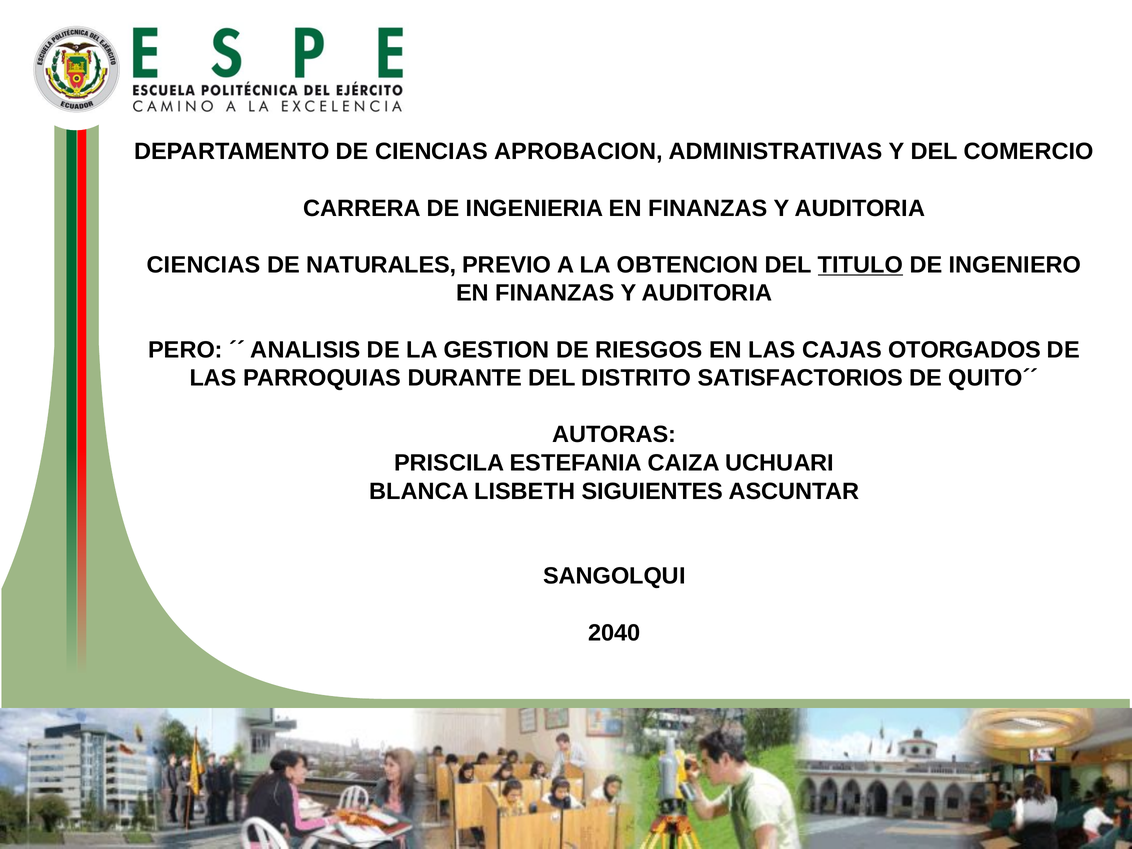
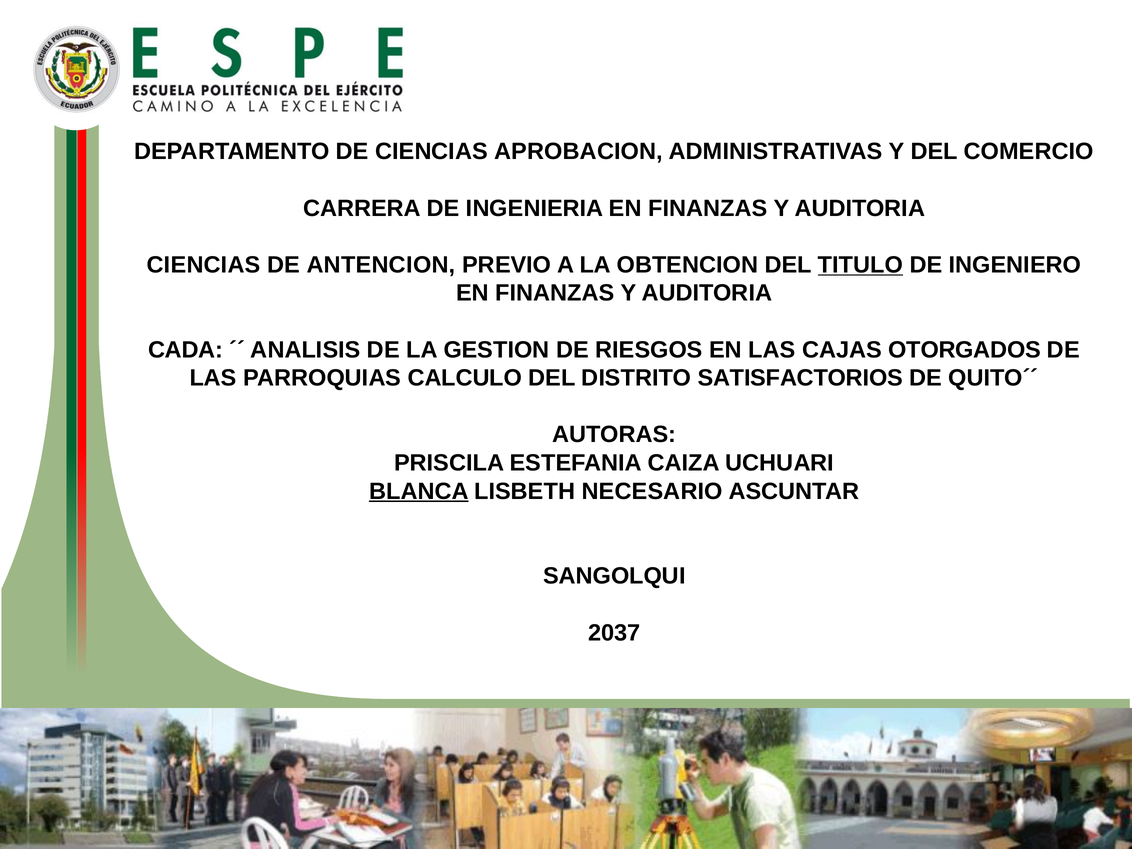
NATURALES: NATURALES -> ANTENCION
PERO: PERO -> CADA
DURANTE: DURANTE -> CALCULO
BLANCA underline: none -> present
SIGUIENTES: SIGUIENTES -> NECESARIO
2040: 2040 -> 2037
